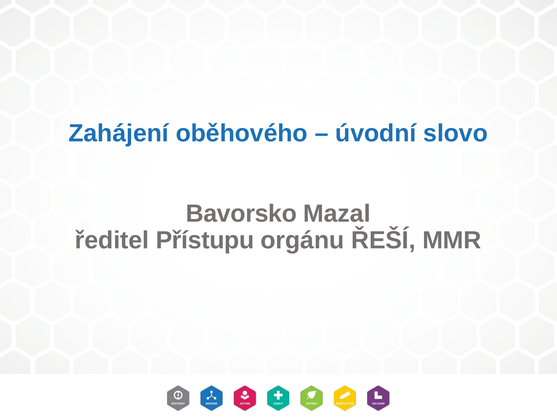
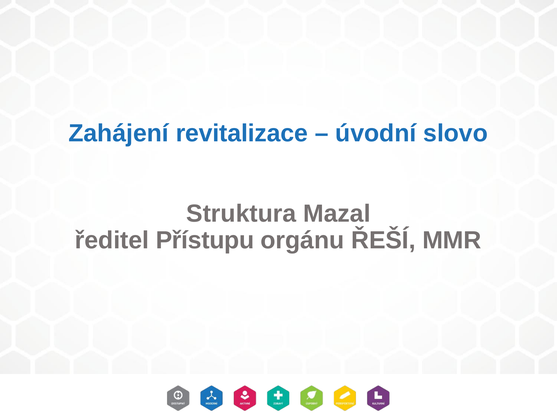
oběhového: oběhového -> revitalizace
Bavorsko: Bavorsko -> Struktura
